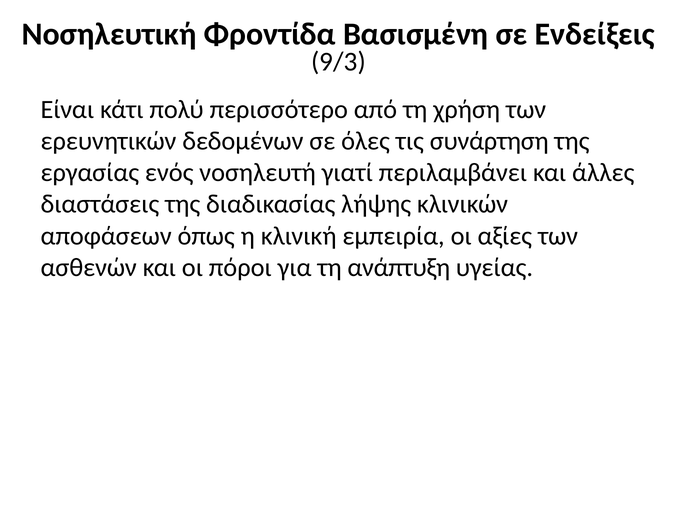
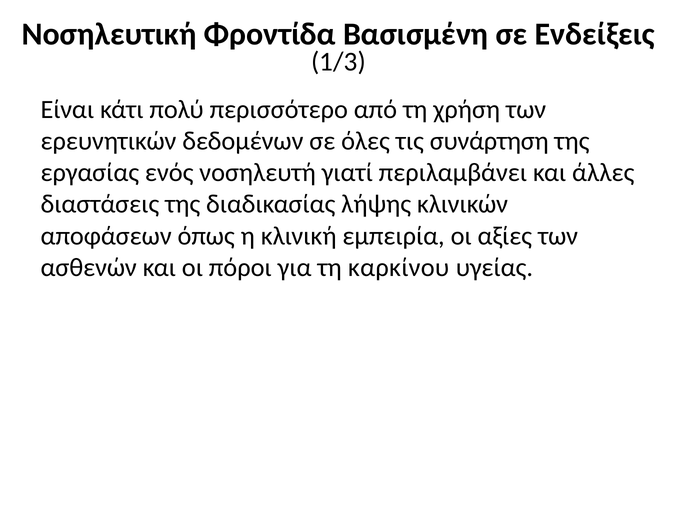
9/3: 9/3 -> 1/3
ανάπτυξη: ανάπτυξη -> καρκίνου
